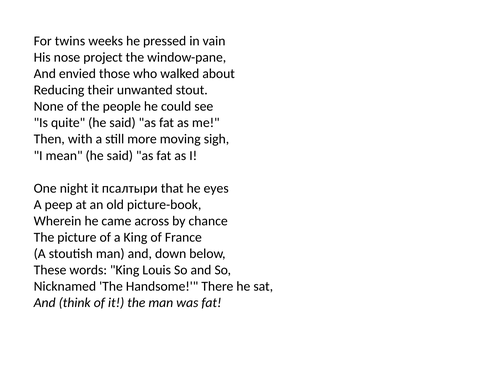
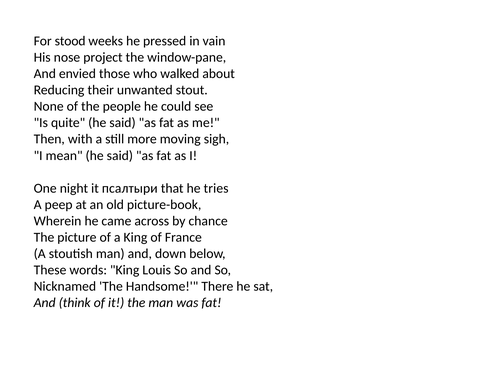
twins: twins -> stood
eyes: eyes -> tries
